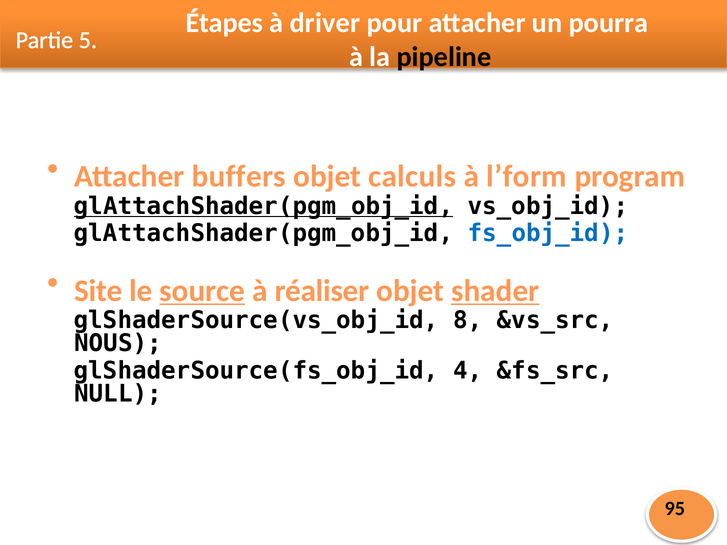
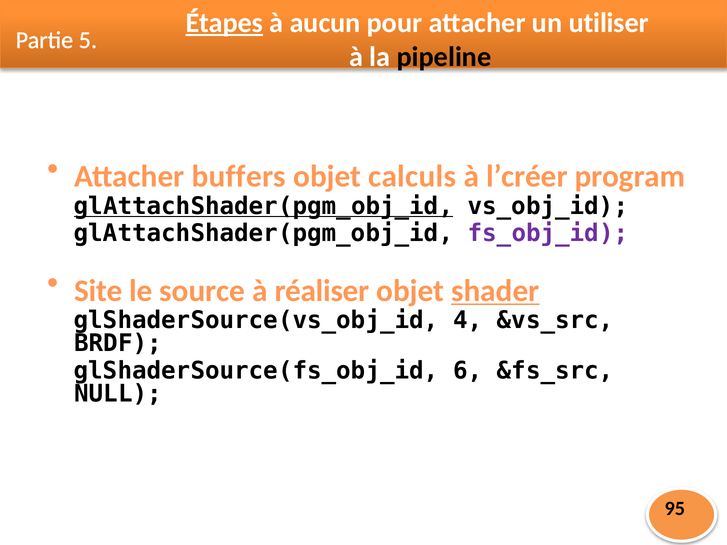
Étapes underline: none -> present
driver: driver -> aucun
pourra: pourra -> utiliser
l’form: l’form -> l’créer
fs_obj_id colour: blue -> purple
source underline: present -> none
8: 8 -> 4
NOUS: NOUS -> BRDF
4: 4 -> 6
